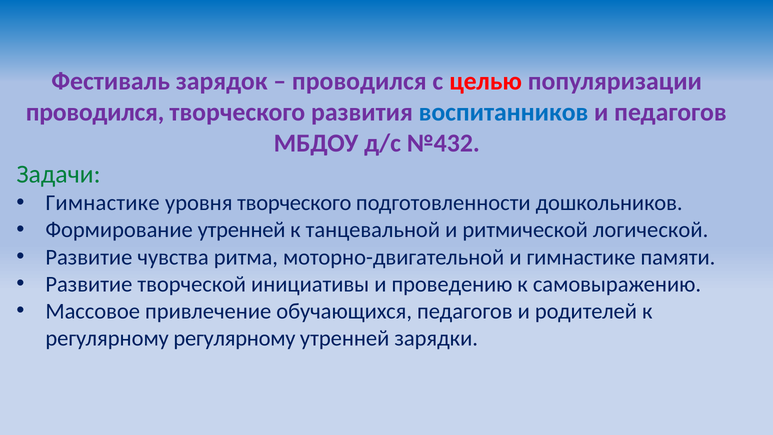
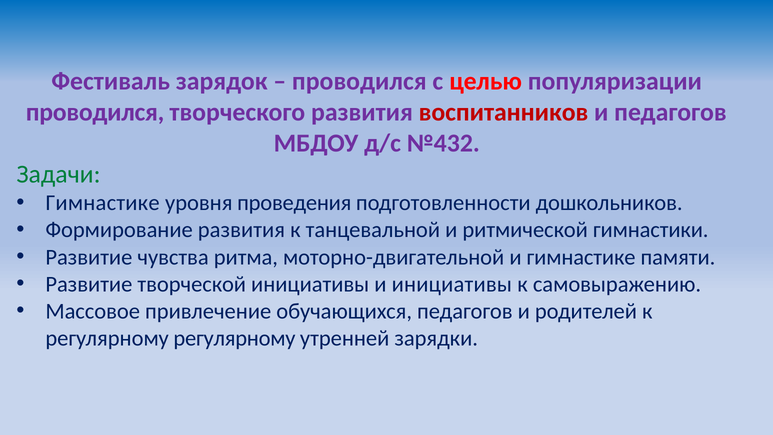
воспитанников colour: blue -> red
уровня творческого: творческого -> проведения
Формирование утренней: утренней -> развития
логической: логической -> гимнастики
и проведению: проведению -> инициативы
